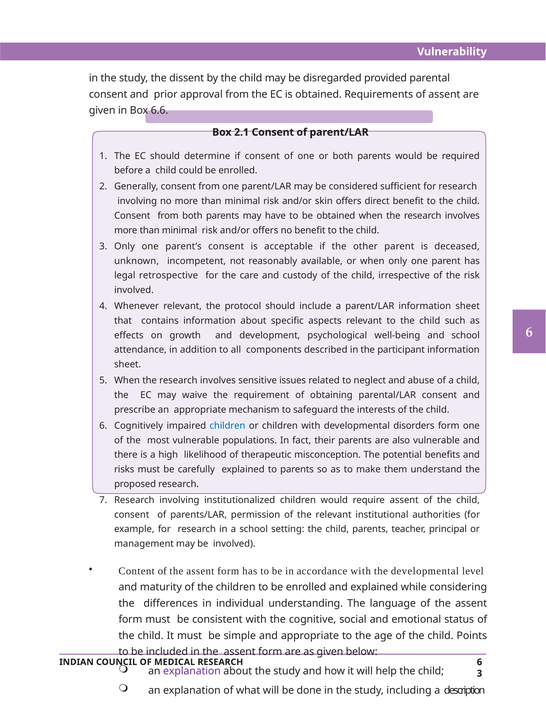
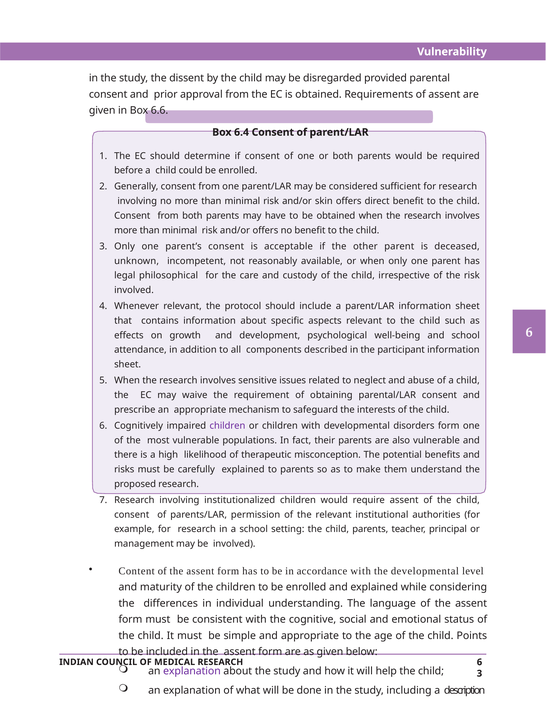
2.1: 2.1 -> 6.4
retrospective: retrospective -> philosophical
children at (227, 426) colour: blue -> purple
